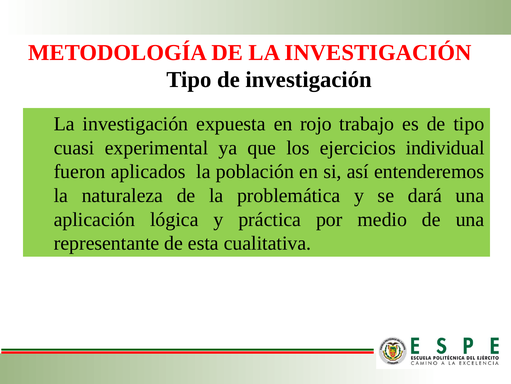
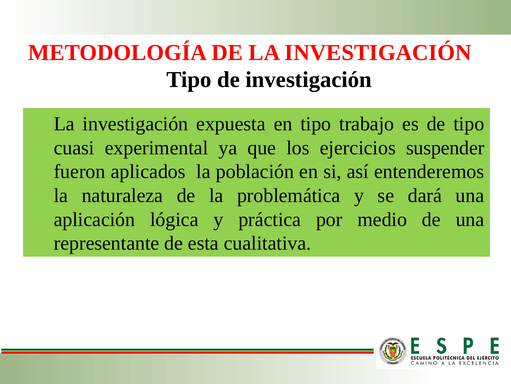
en rojo: rojo -> tipo
individual: individual -> suspender
